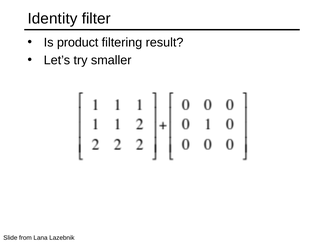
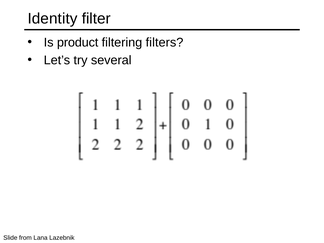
result: result -> filters
smaller: smaller -> several
